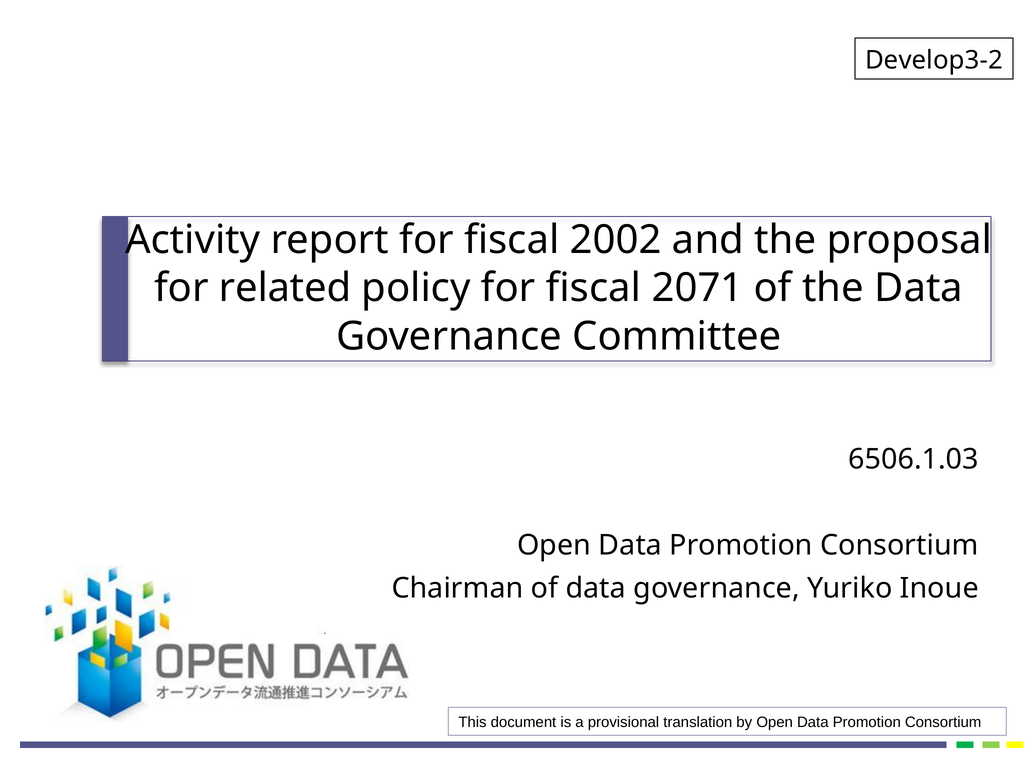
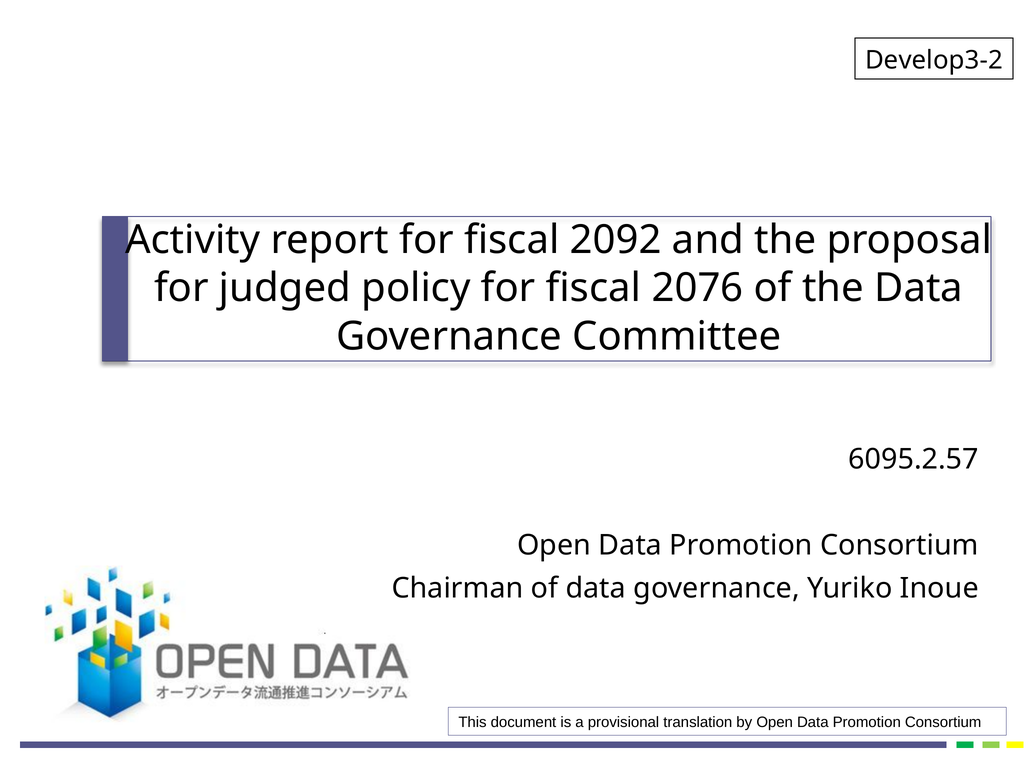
2002: 2002 -> 2092
related: related -> judged
2071: 2071 -> 2076
6506.1.03: 6506.1.03 -> 6095.2.57
